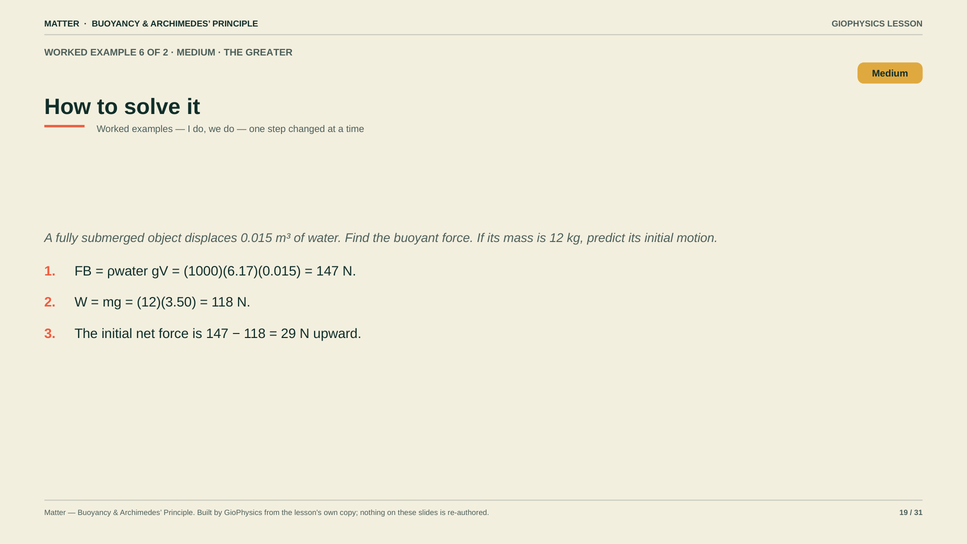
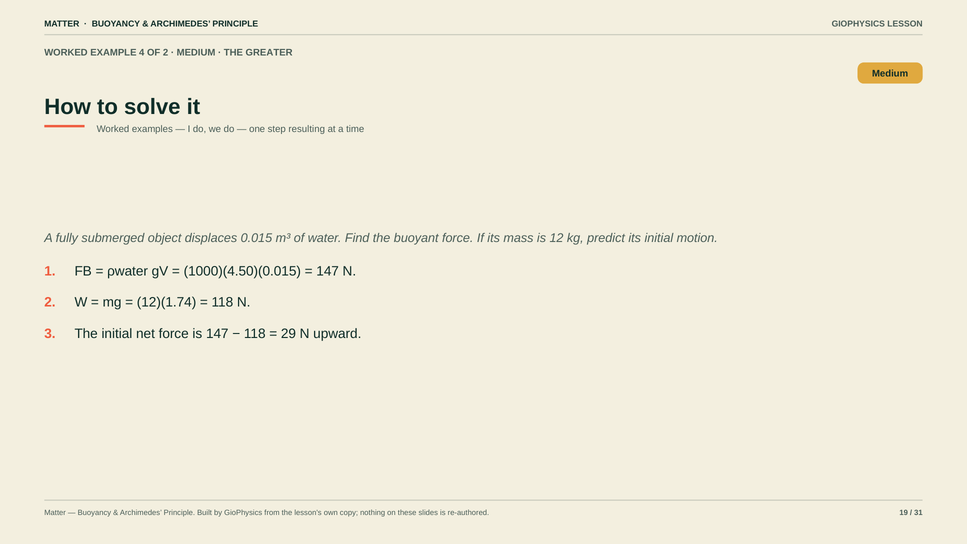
6: 6 -> 4
changed: changed -> resulting
1000)(6.17)(0.015: 1000)(6.17)(0.015 -> 1000)(4.50)(0.015
12)(3.50: 12)(3.50 -> 12)(1.74
